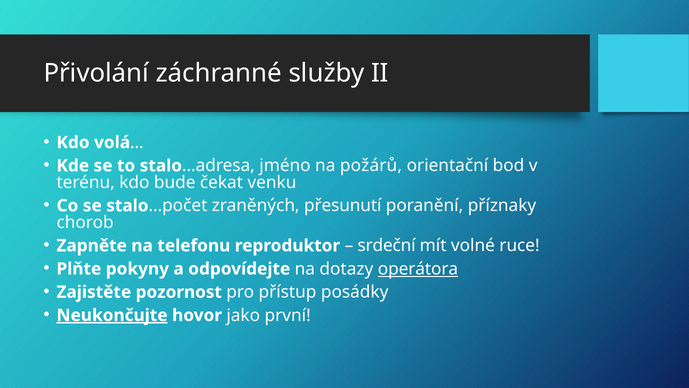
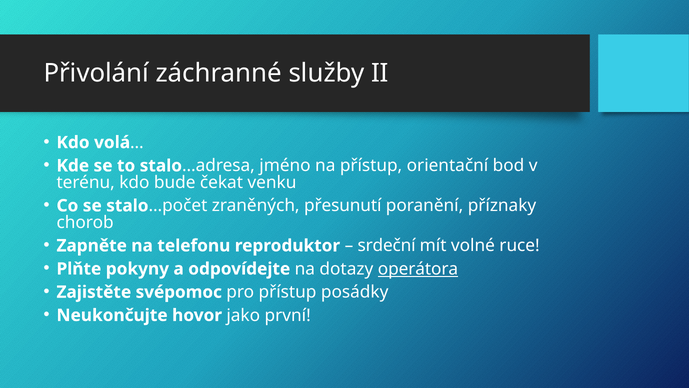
na požárů: požárů -> přístup
pozornost: pozornost -> svépomoc
Neukončujte underline: present -> none
